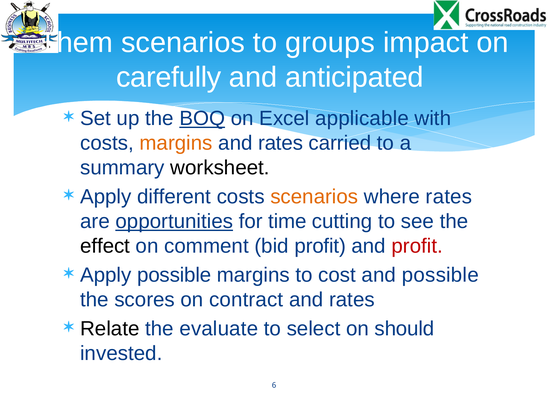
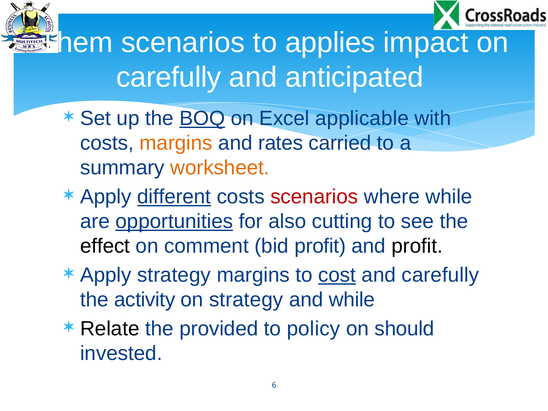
groups: groups -> applies
worksheet colour: black -> orange
different underline: none -> present
scenarios at (314, 197) colour: orange -> red
where rates: rates -> while
time: time -> also
profit at (417, 246) colour: red -> black
Apply possible: possible -> strategy
cost underline: none -> present
and possible: possible -> carefully
scores: scores -> activity
on contract: contract -> strategy
rates at (352, 300): rates -> while
evaluate: evaluate -> provided
select: select -> policy
